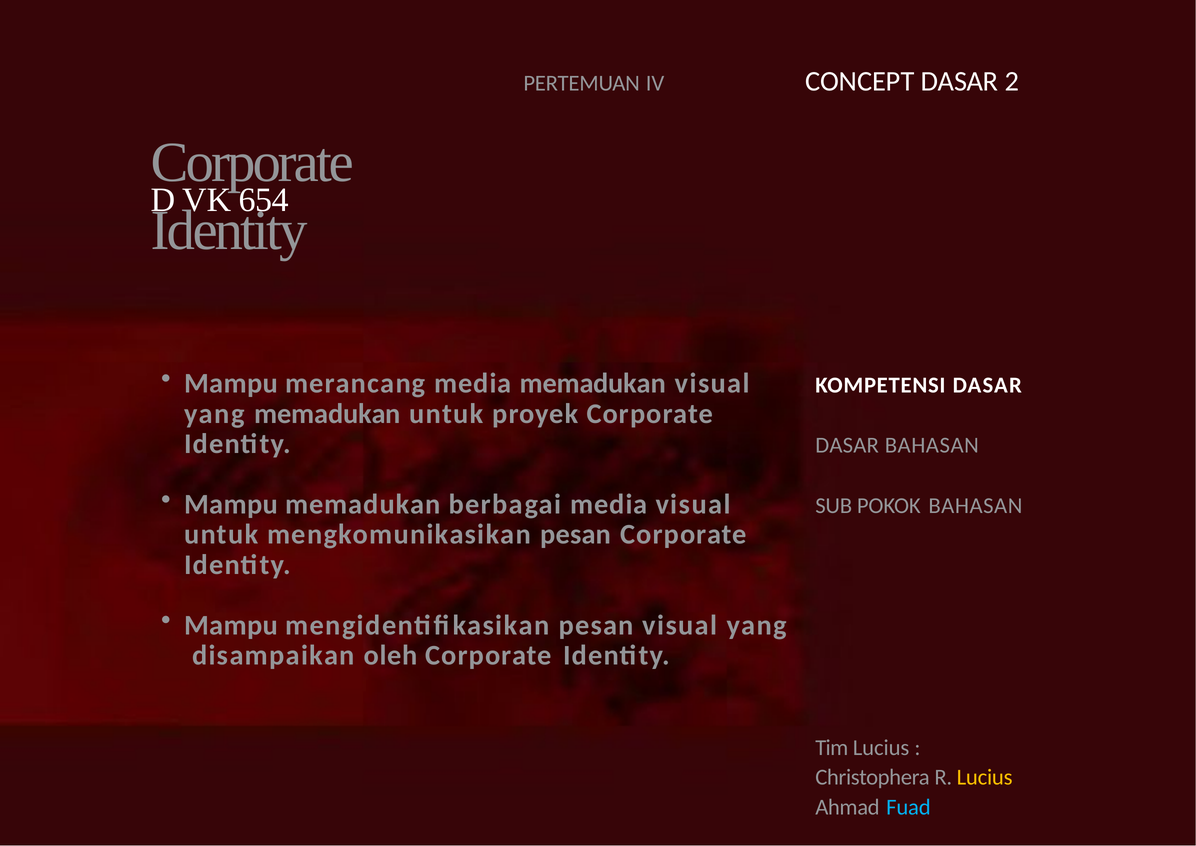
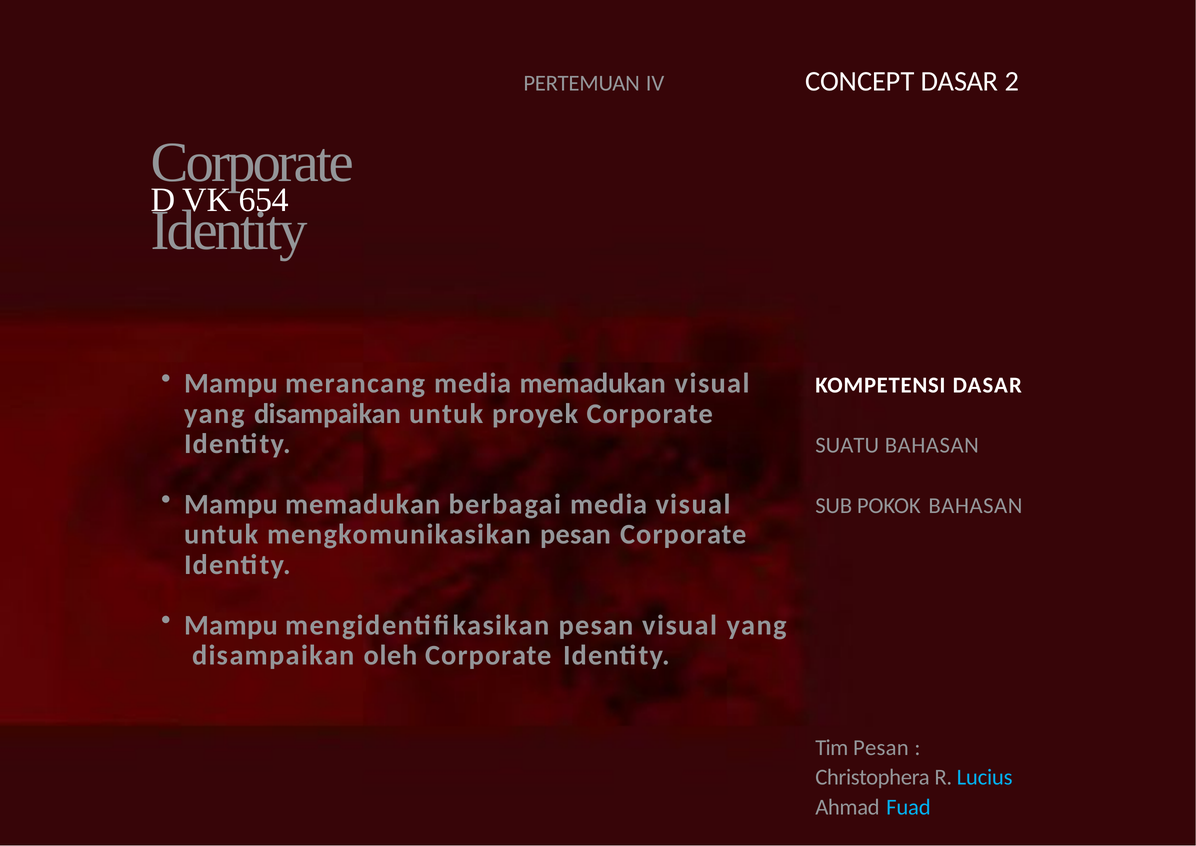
memadukan at (327, 414): memadukan -> disampaikan
DASAR at (847, 445): DASAR -> SUATU
Tim Lucius: Lucius -> Pesan
Lucius at (985, 777) colour: yellow -> light blue
